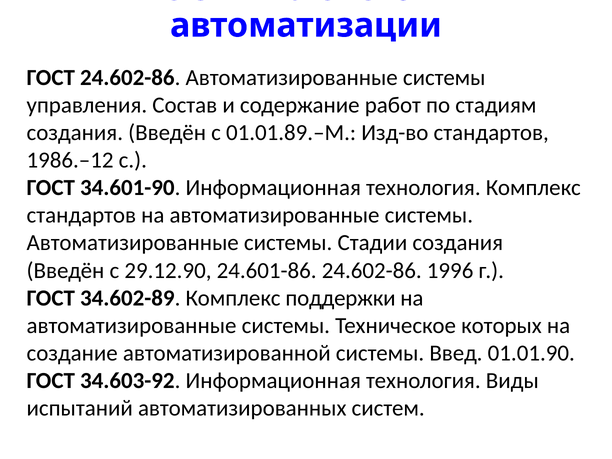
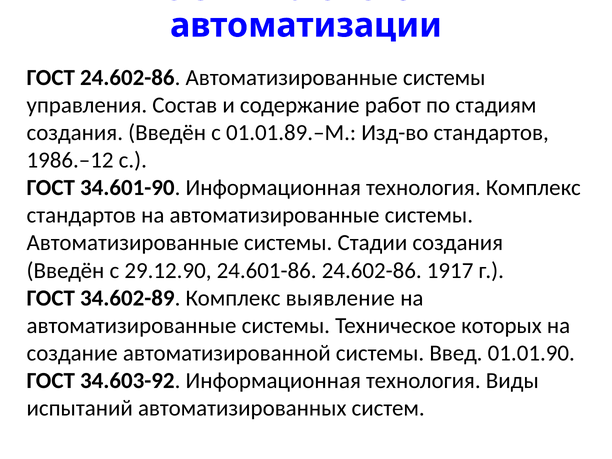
1996: 1996 -> 1917
поддержки: поддержки -> выявление
